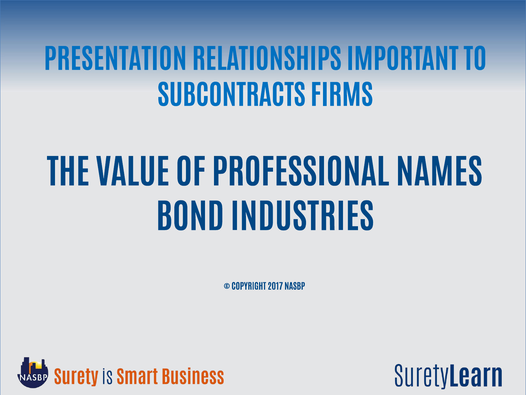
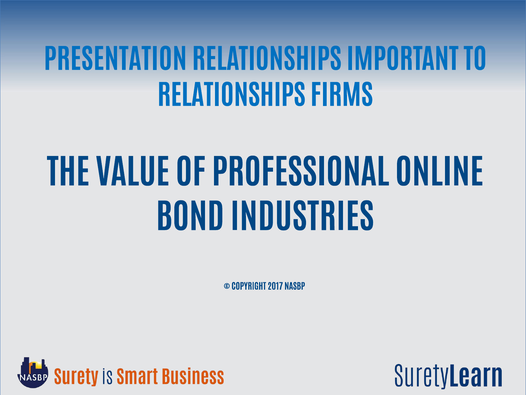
SUBCONTRACTS at (231, 97): SUBCONTRACTS -> RELATIONSHIPS
NAMES: NAMES -> ONLINE
